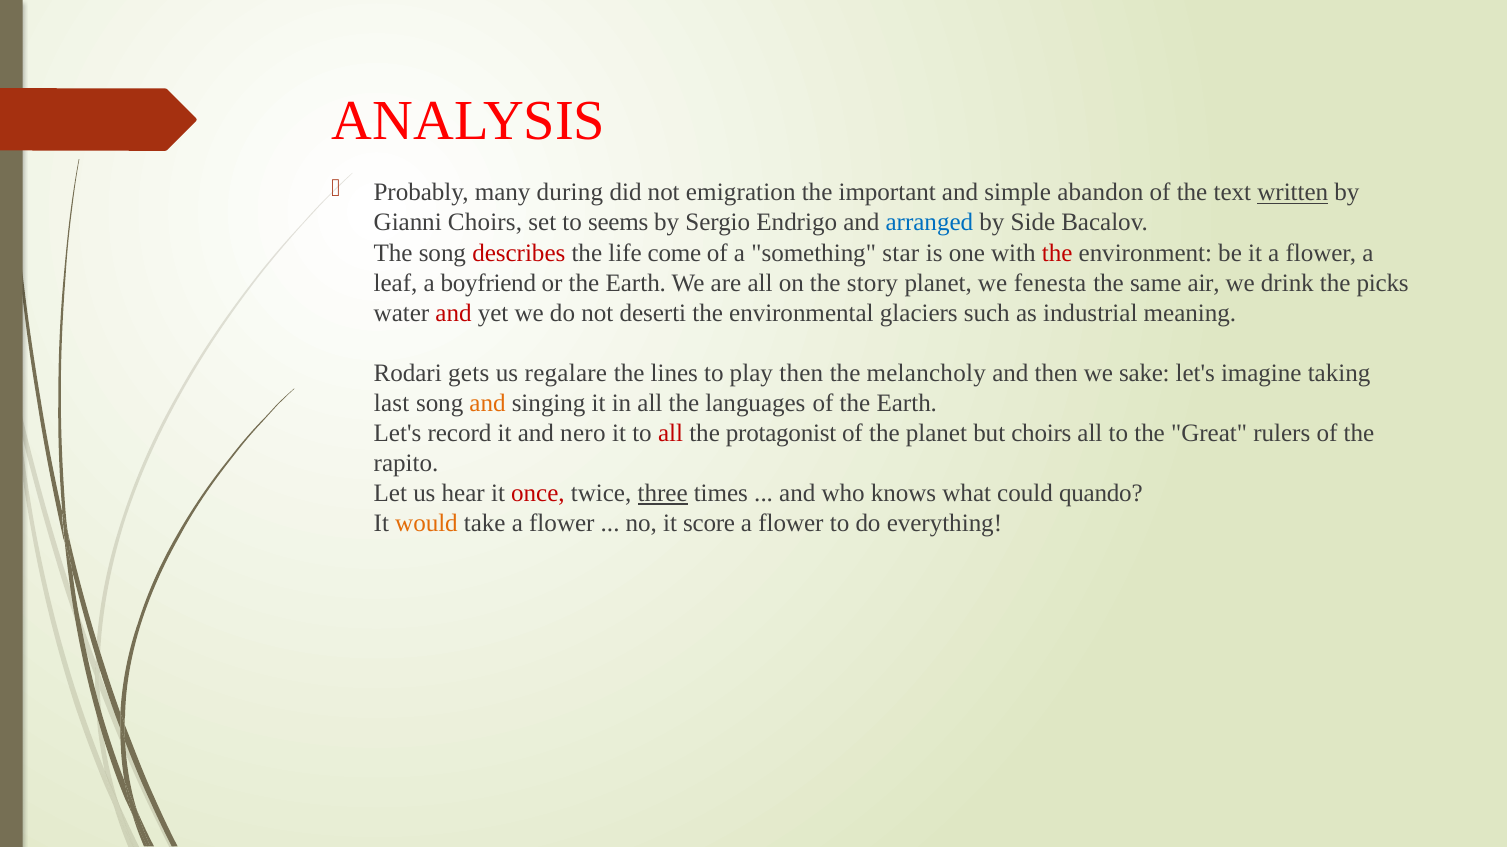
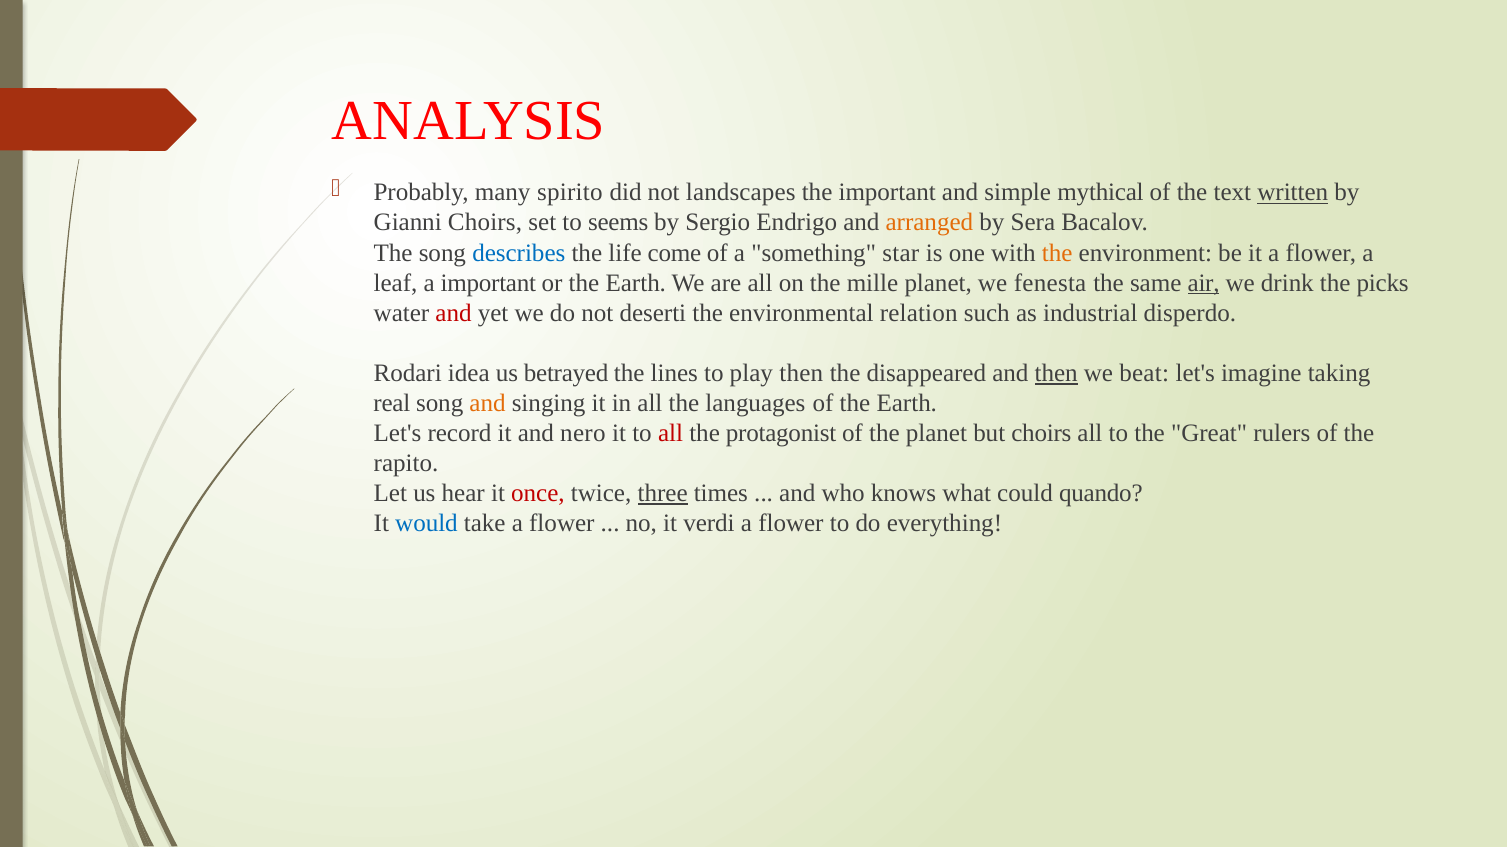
during: during -> spirito
emigration: emigration -> landscapes
abandon: abandon -> mythical
arranged colour: blue -> orange
Side: Side -> Sera
describes colour: red -> blue
the at (1057, 253) colour: red -> orange
a boyfriend: boyfriend -> important
story: story -> mille
air underline: none -> present
glaciers: glaciers -> relation
meaning: meaning -> disperdo
gets: gets -> idea
regalare: regalare -> betrayed
melancholy: melancholy -> disappeared
then at (1056, 373) underline: none -> present
sake: sake -> beat
last: last -> real
would colour: orange -> blue
score: score -> verdi
